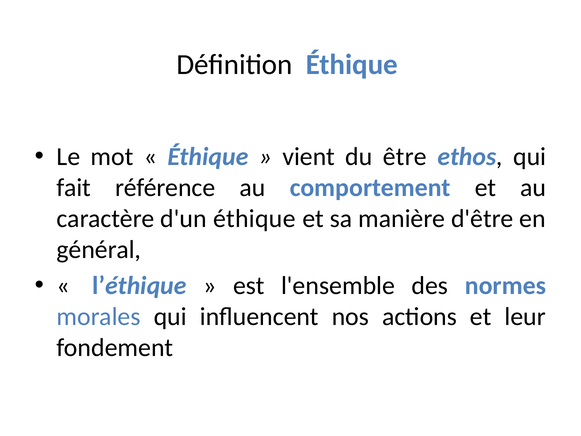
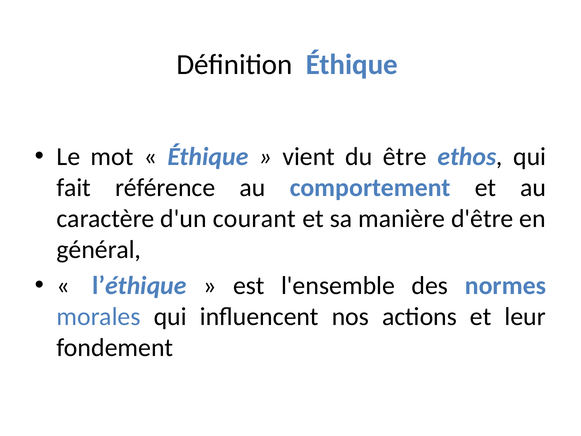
d'un éthique: éthique -> courant
